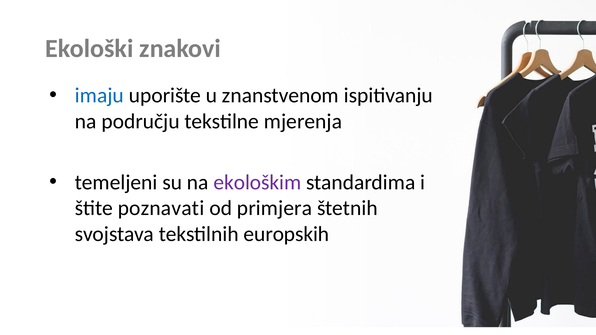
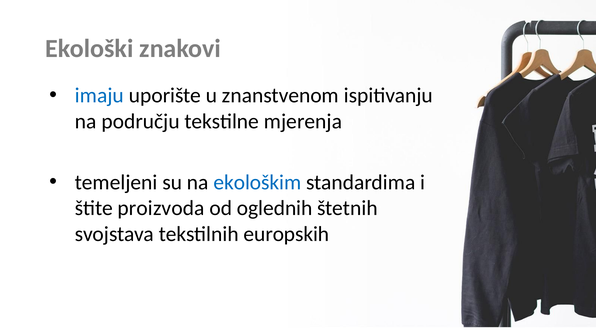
ekološkim colour: purple -> blue
poznavati: poznavati -> proizvoda
primjera: primjera -> oglednih
